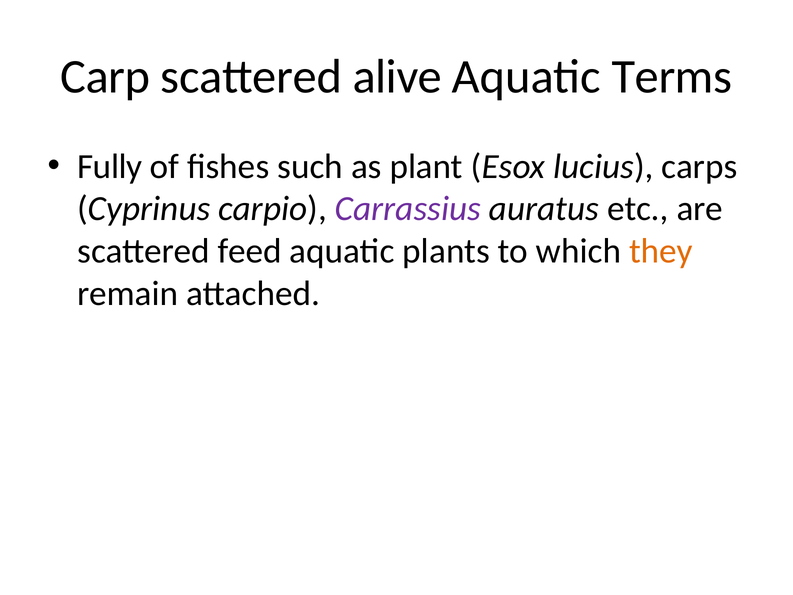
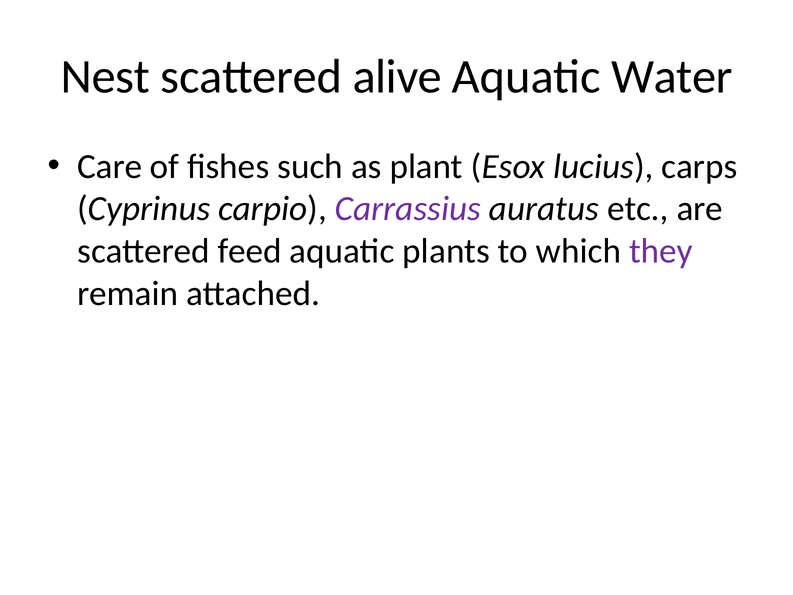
Carp: Carp -> Nest
Terms: Terms -> Water
Fully: Fully -> Care
they colour: orange -> purple
